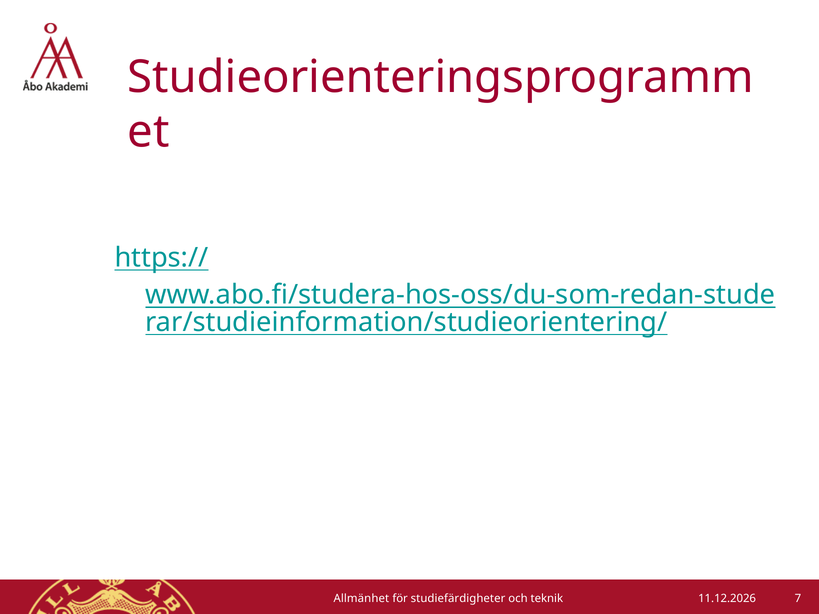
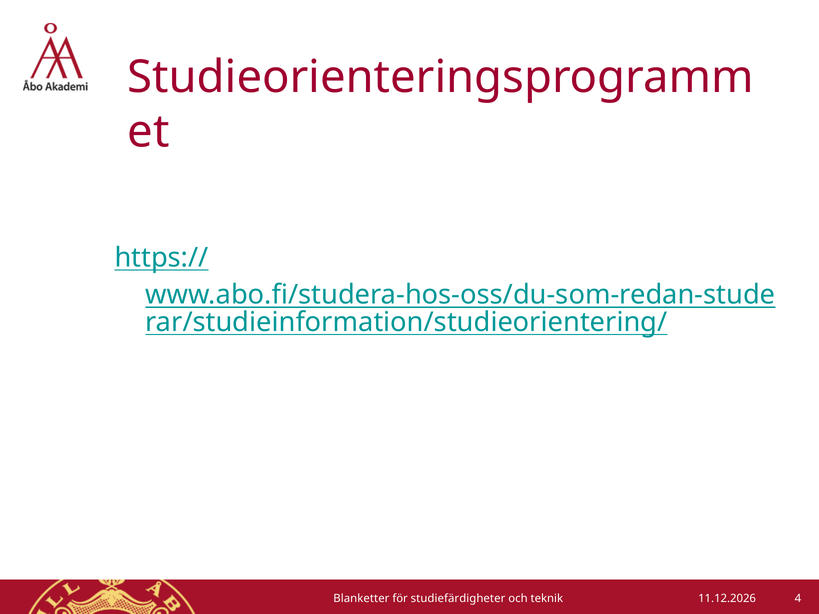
Allmänhet: Allmänhet -> Blanketter
7: 7 -> 4
